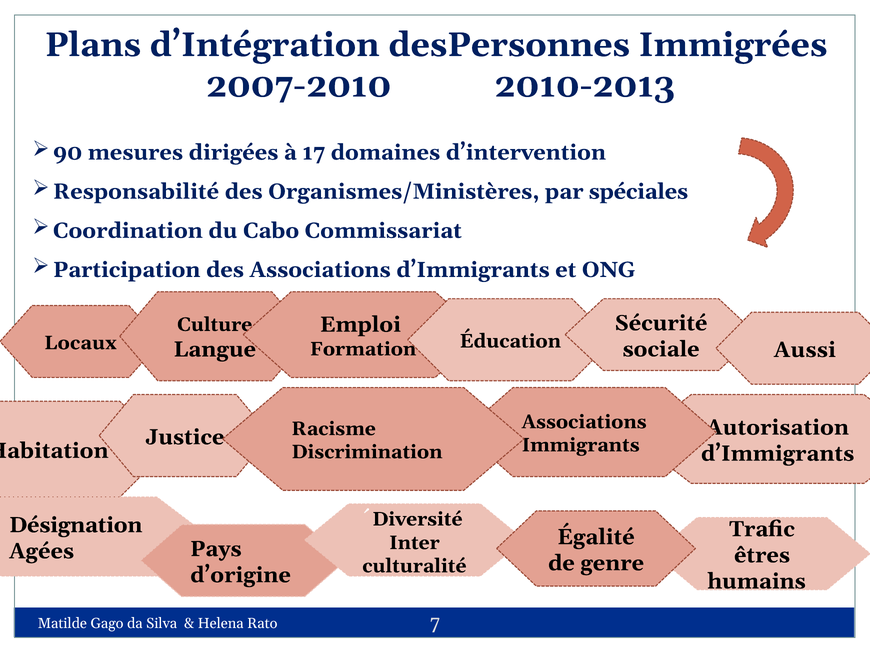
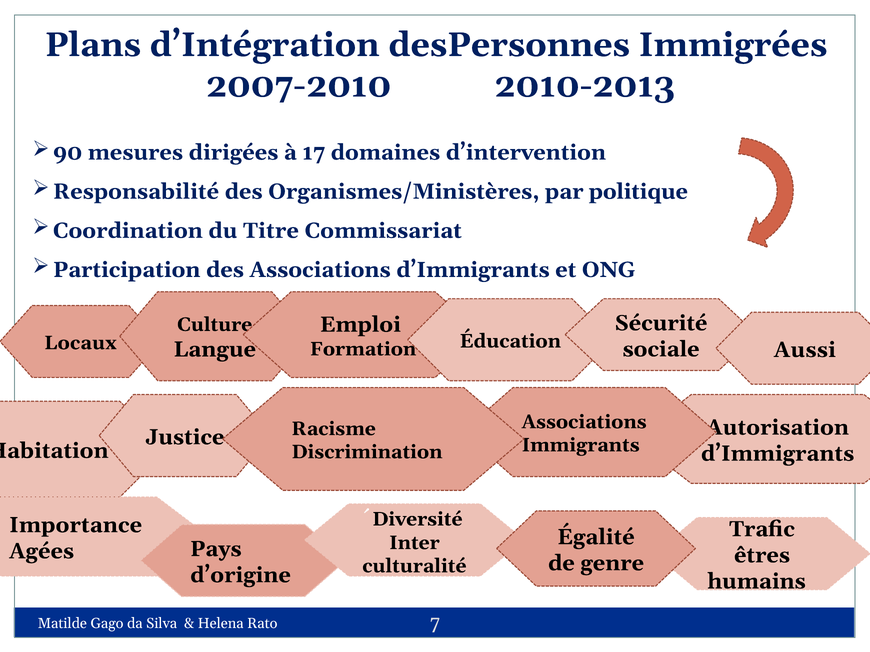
spéciales: spéciales -> politique
Cabo: Cabo -> Titre
Désignation: Désignation -> Importance
